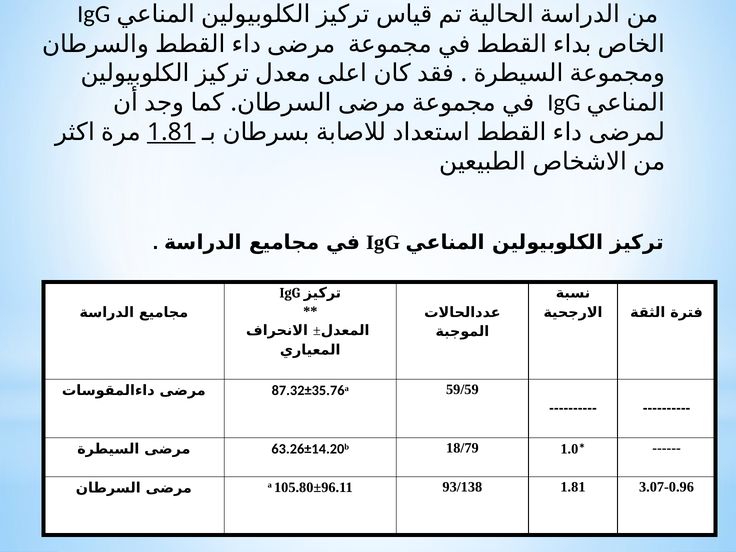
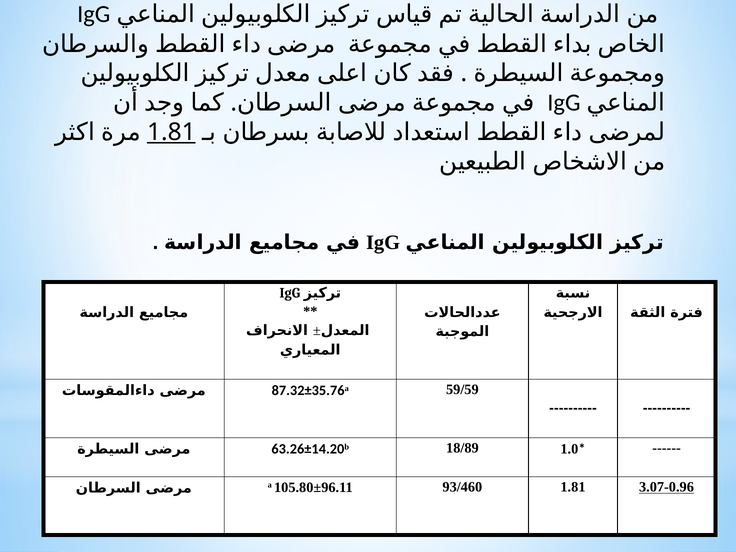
18/79: 18/79 -> 18/89
93/138: 93/138 -> 93/460
3.07-0.96 underline: none -> present
